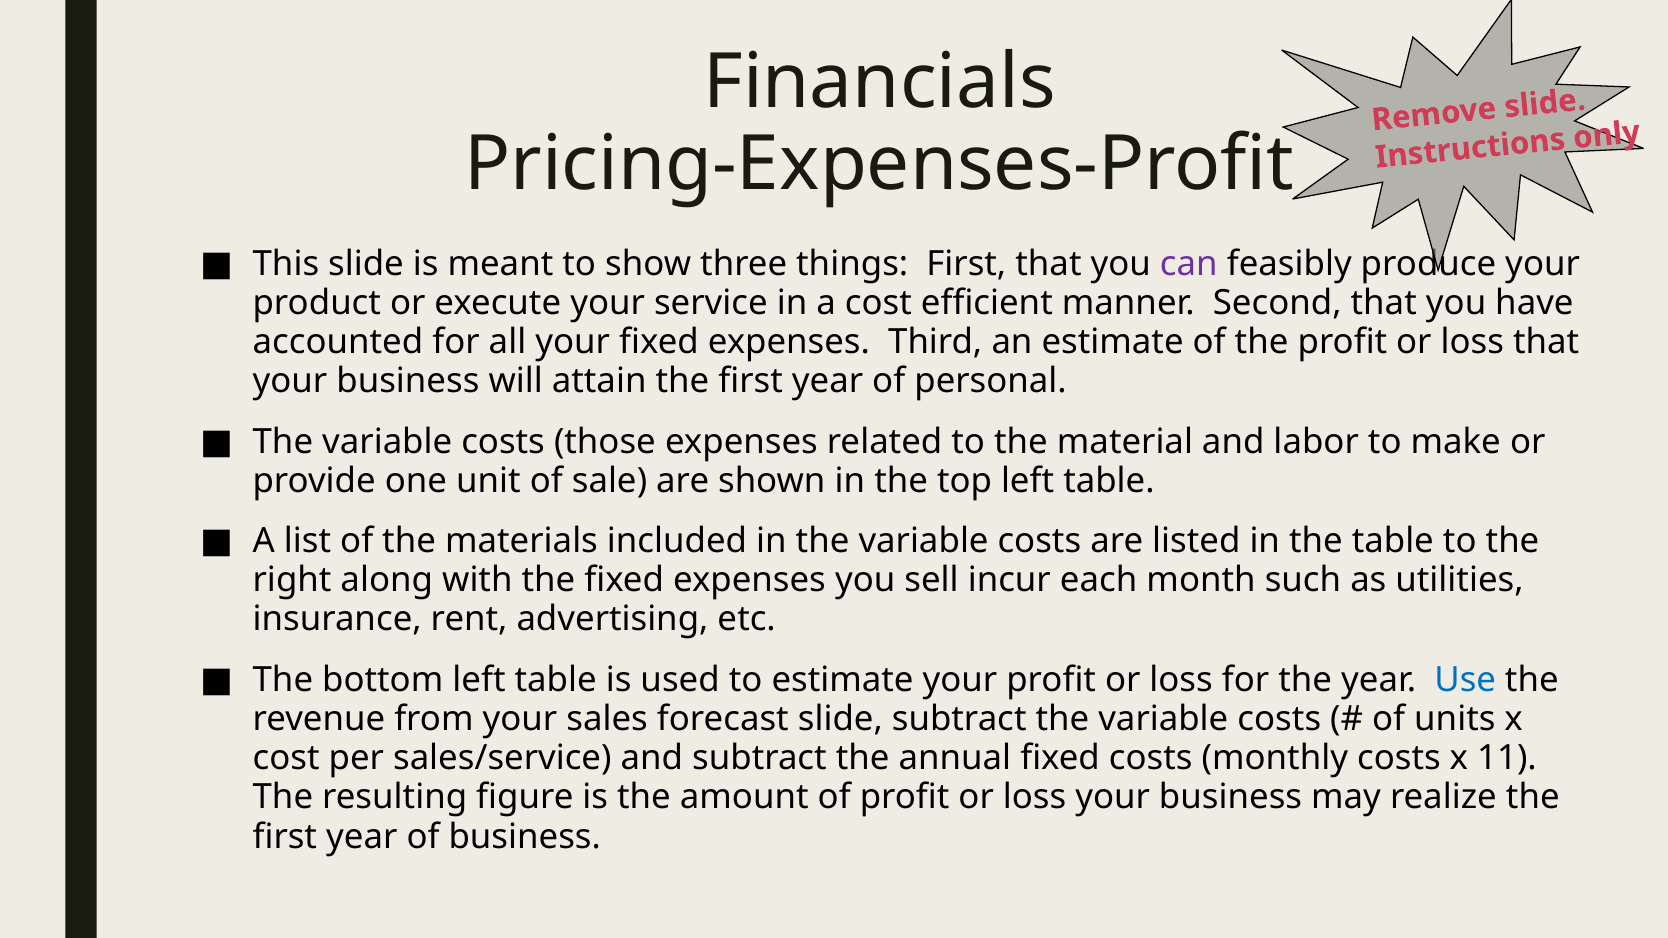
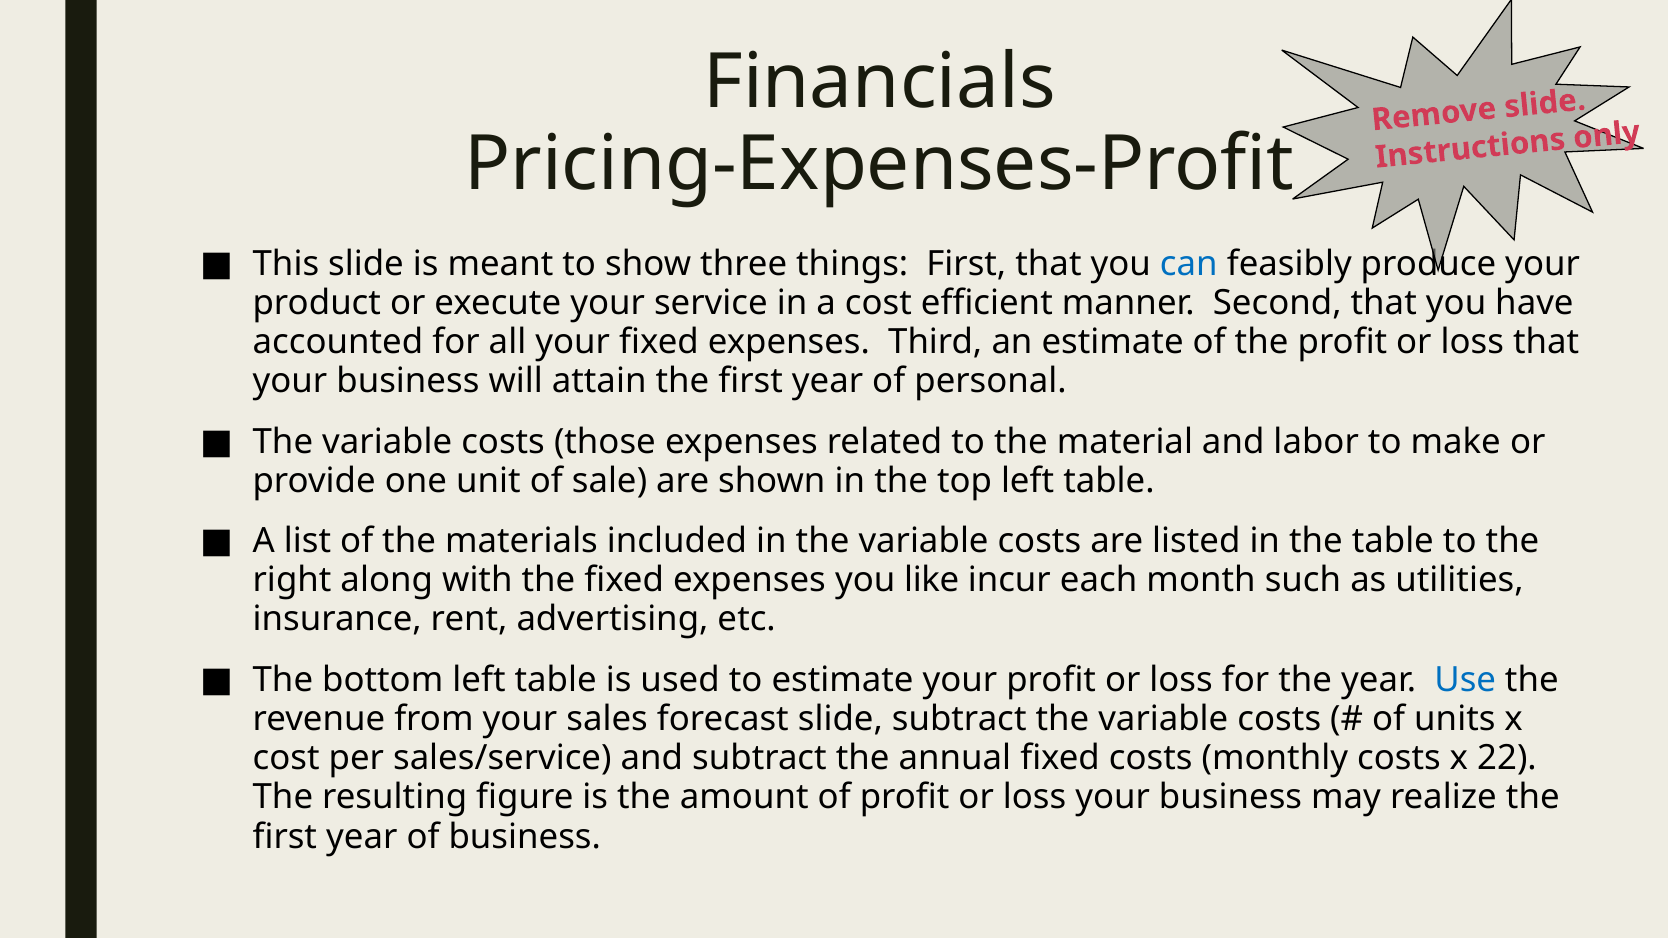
can colour: purple -> blue
sell: sell -> like
11: 11 -> 22
